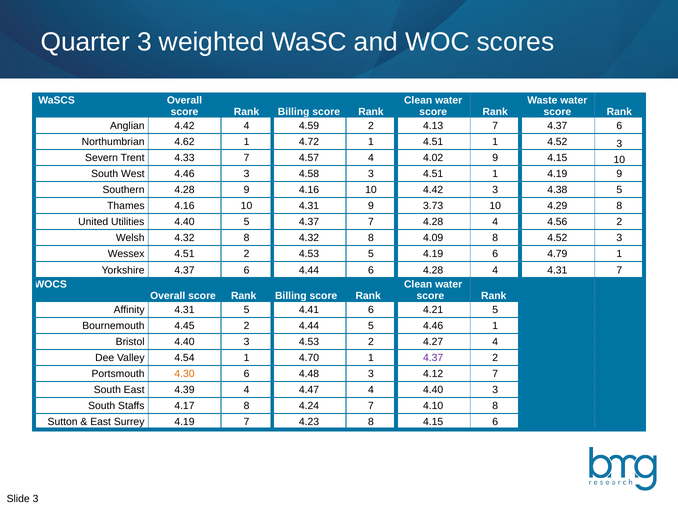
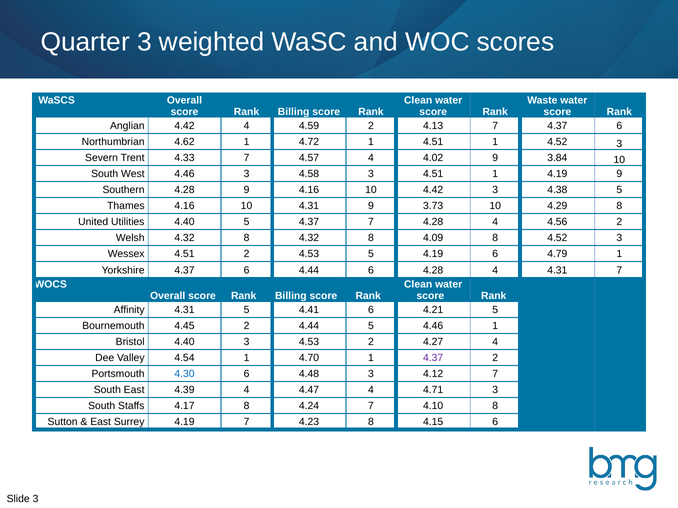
9 4.15: 4.15 -> 3.84
4.30 colour: orange -> blue
4 4.40: 4.40 -> 4.71
